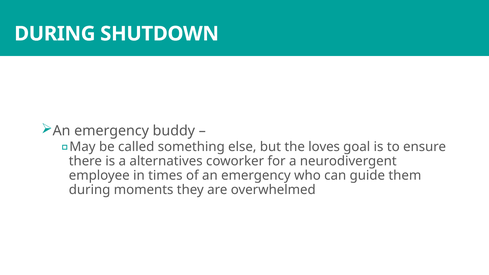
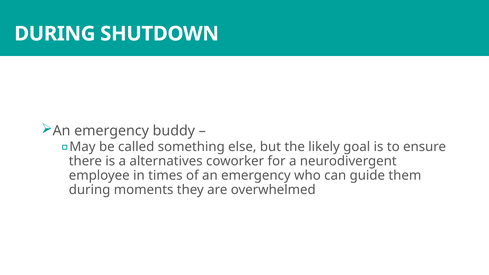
loves: loves -> likely
